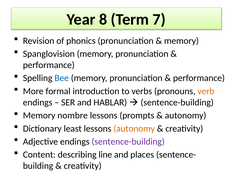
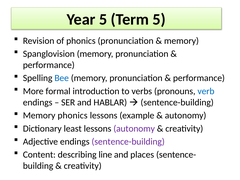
Year 8: 8 -> 5
Term 7: 7 -> 5
verb colour: orange -> blue
Memory nombre: nombre -> phonics
prompts: prompts -> example
autonomy at (134, 129) colour: orange -> purple
